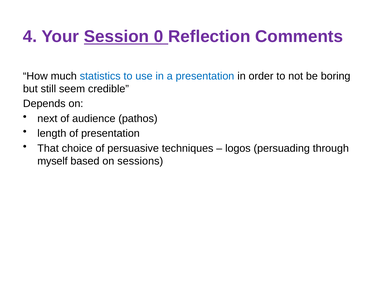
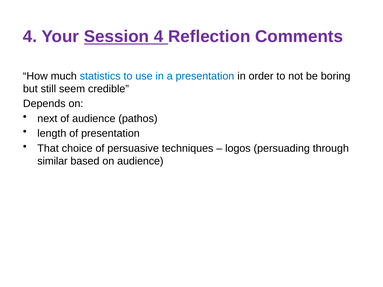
Session 0: 0 -> 4
myself: myself -> similar
on sessions: sessions -> audience
